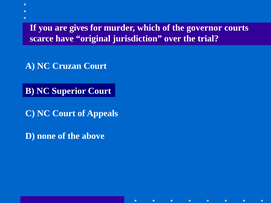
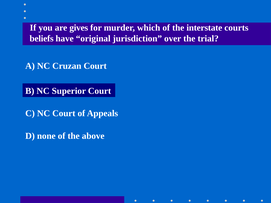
governor: governor -> interstate
scarce: scarce -> beliefs
